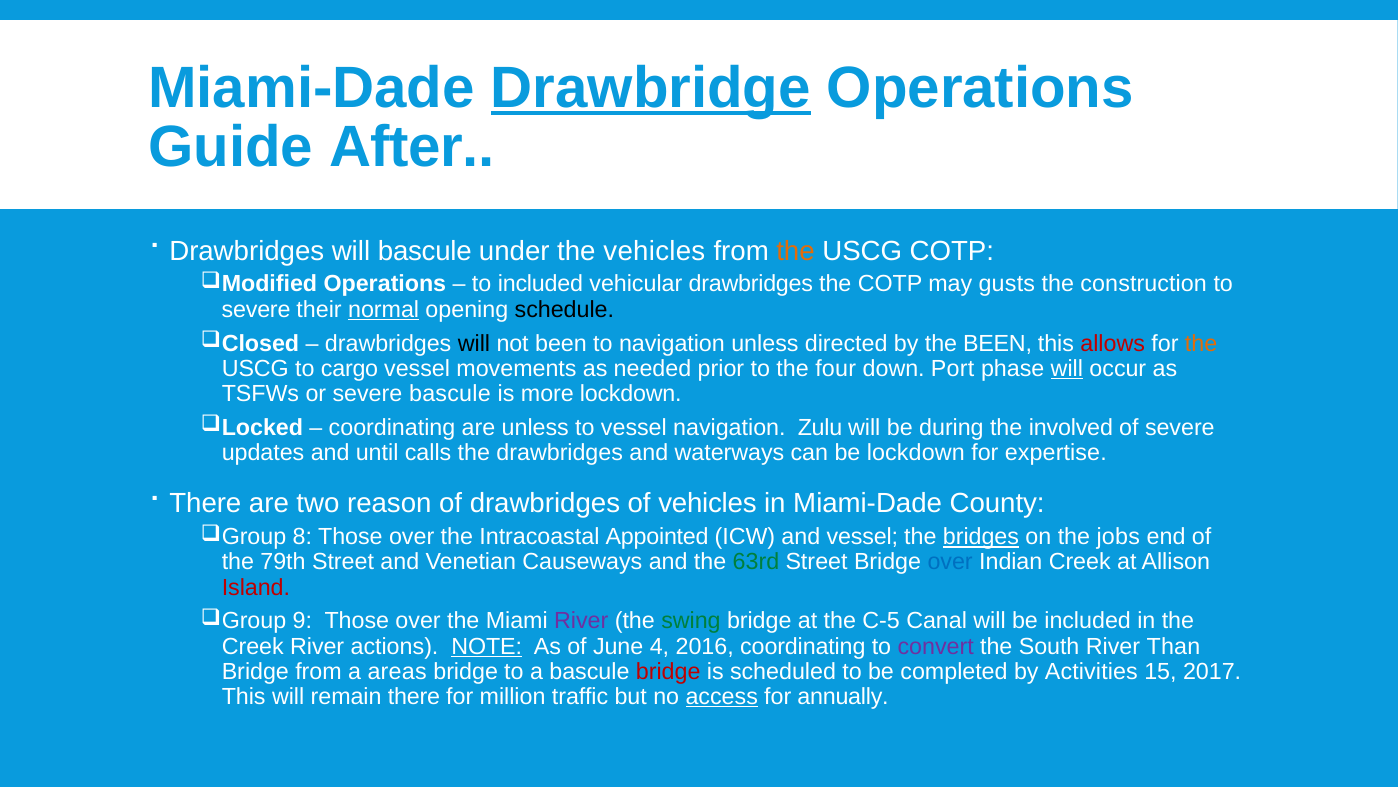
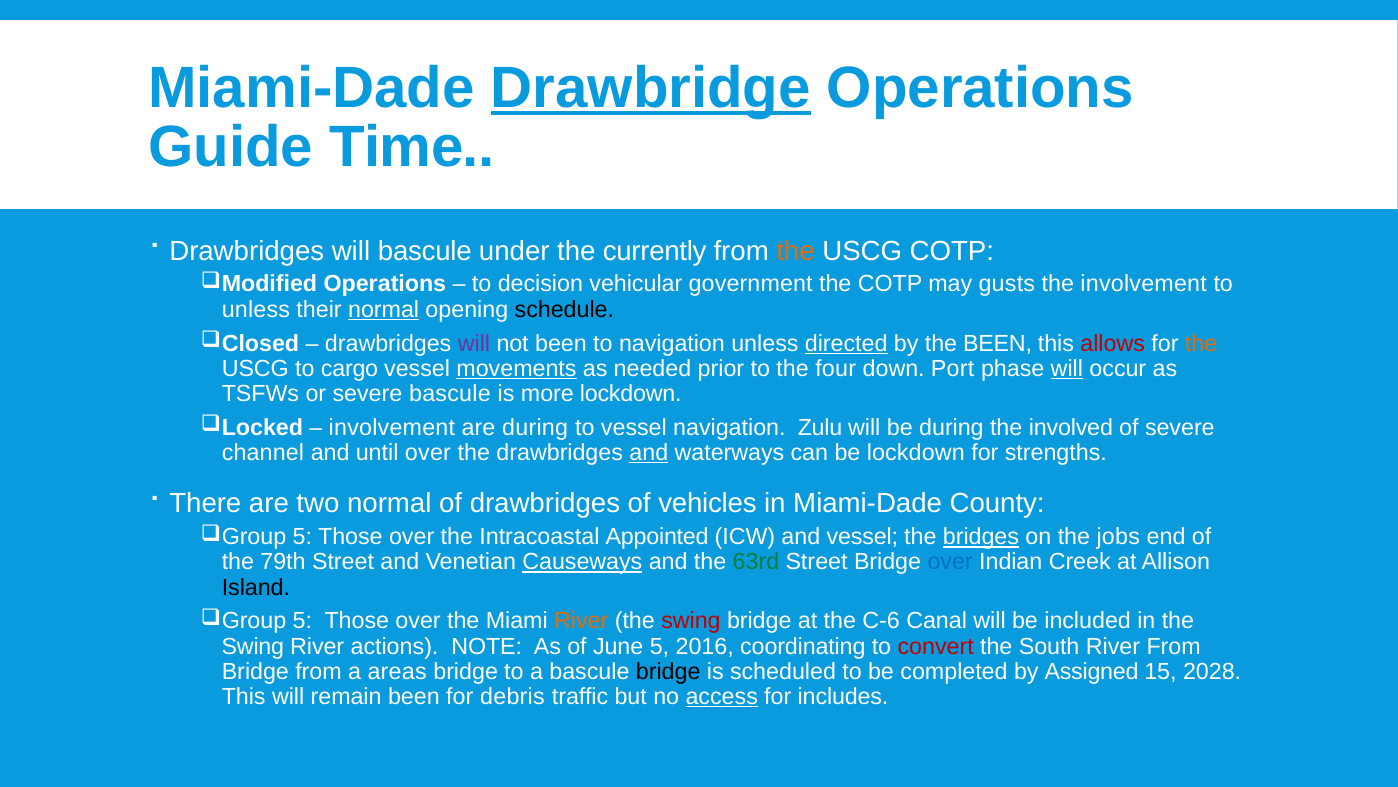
After: After -> Time
the vehicles: vehicles -> currently
to included: included -> decision
vehicular drawbridges: drawbridges -> government
the construction: construction -> involvement
severe at (256, 309): severe -> unless
will at (474, 343) colour: black -> purple
directed underline: none -> present
movements underline: none -> present
coordinating at (392, 427): coordinating -> involvement
are unless: unless -> during
updates: updates -> channel
until calls: calls -> over
and at (649, 452) underline: none -> present
expertise: expertise -> strengths
two reason: reason -> normal
8 at (302, 537): 8 -> 5
Causeways underline: none -> present
Island colour: red -> black
9 at (302, 621): 9 -> 5
River at (581, 621) colour: purple -> orange
swing at (691, 621) colour: green -> red
C-5: C-5 -> C-6
Creek at (253, 646): Creek -> Swing
NOTE underline: present -> none
June 4: 4 -> 5
convert colour: purple -> red
River Than: Than -> From
bridge at (668, 671) colour: red -> black
Activities: Activities -> Assigned
2017: 2017 -> 2028
remain there: there -> been
million: million -> debris
annually: annually -> includes
